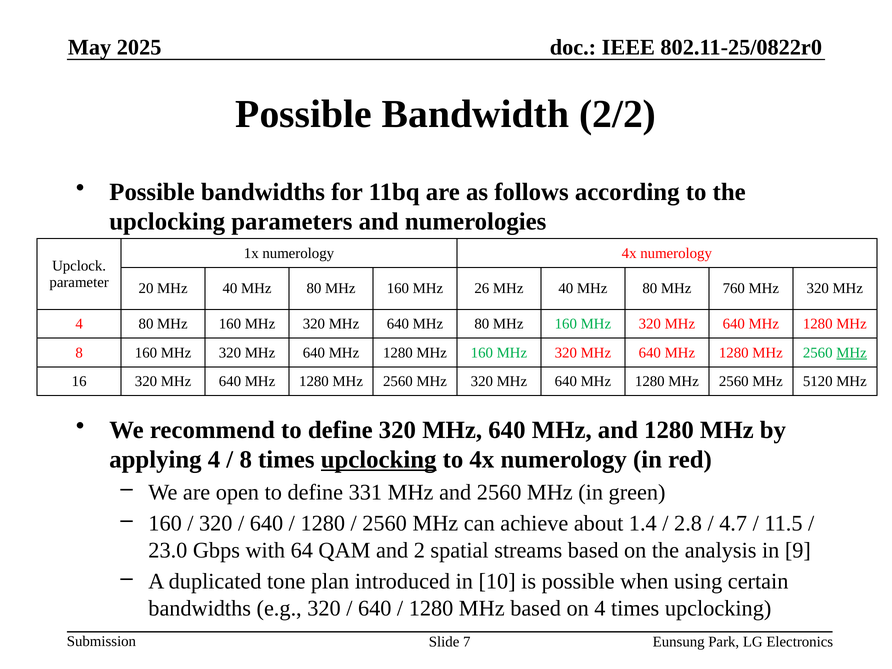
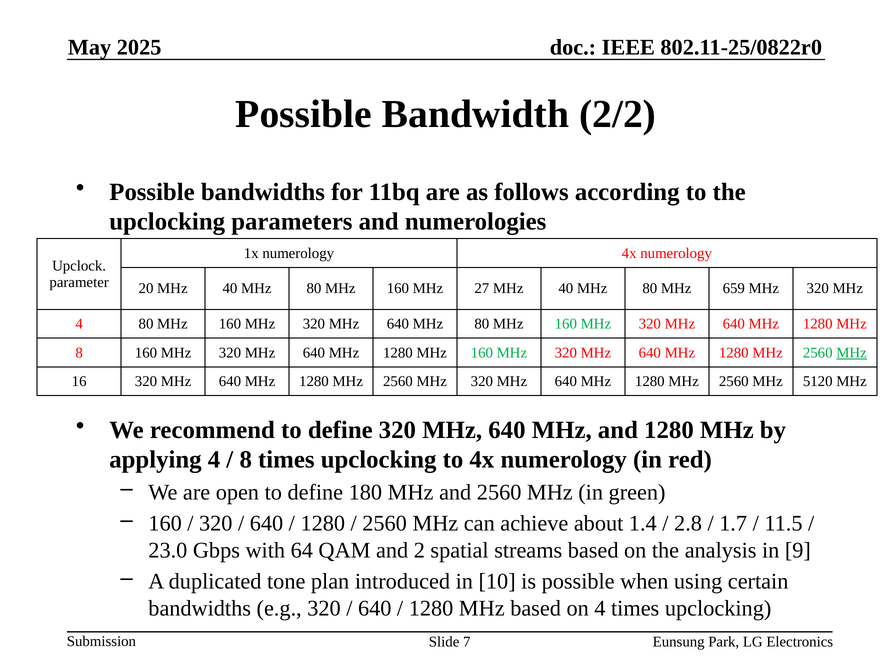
26: 26 -> 27
760: 760 -> 659
upclocking at (379, 460) underline: present -> none
331: 331 -> 180
4.7: 4.7 -> 1.7
